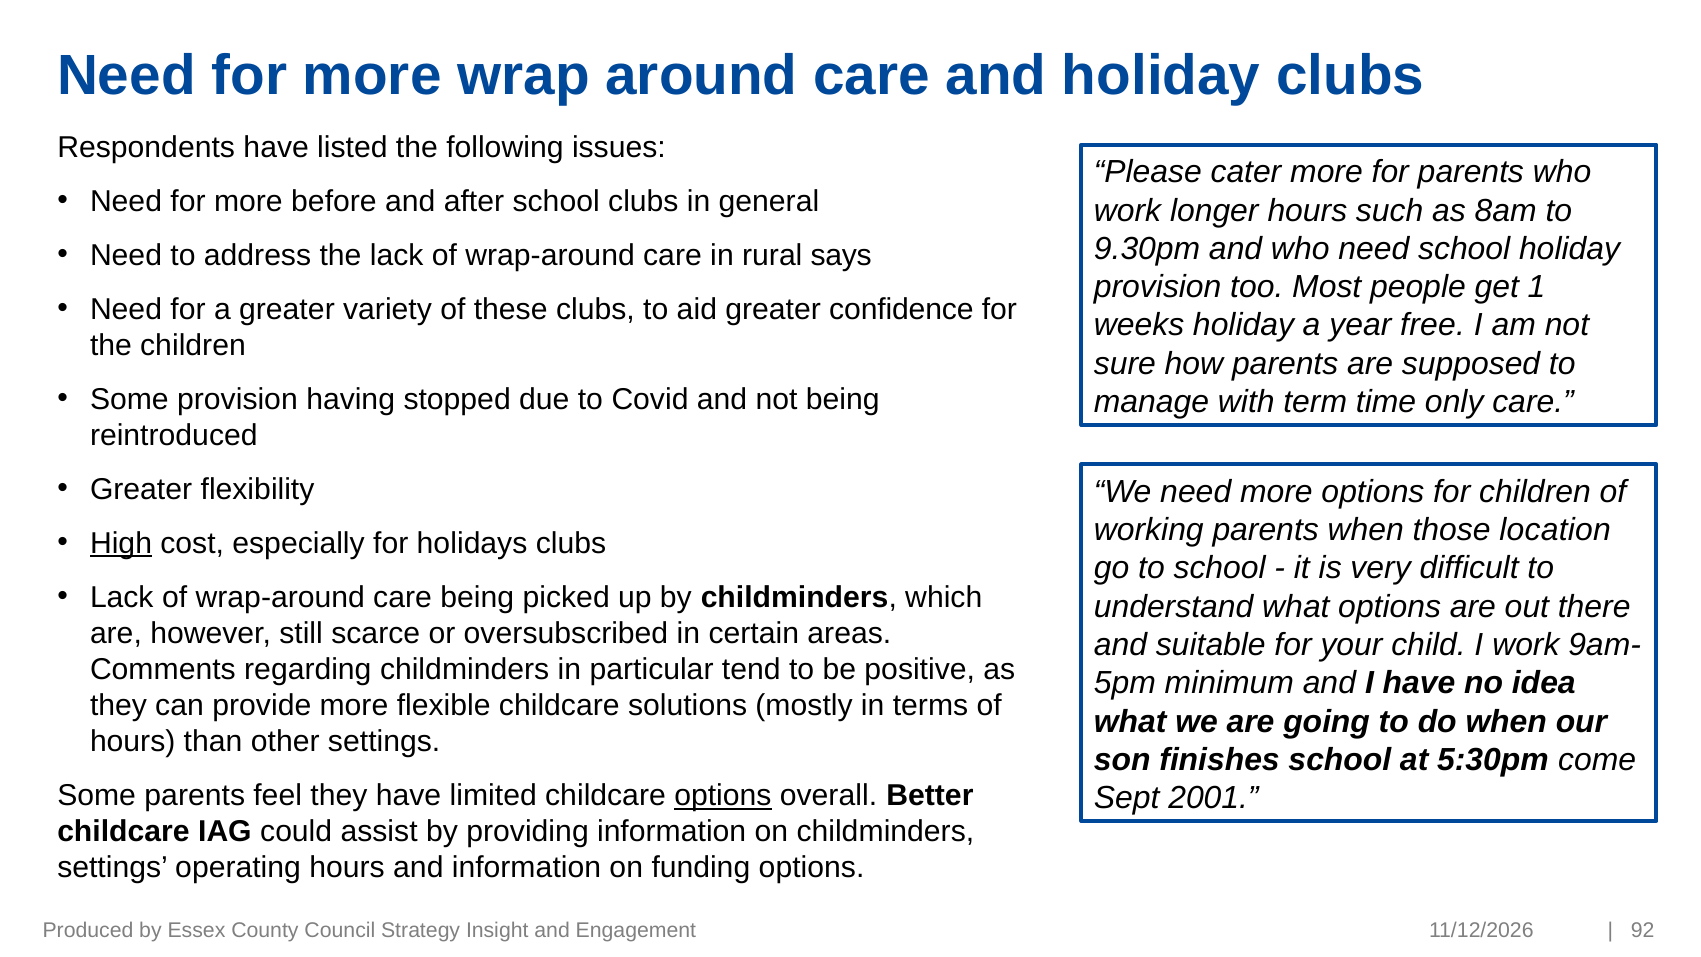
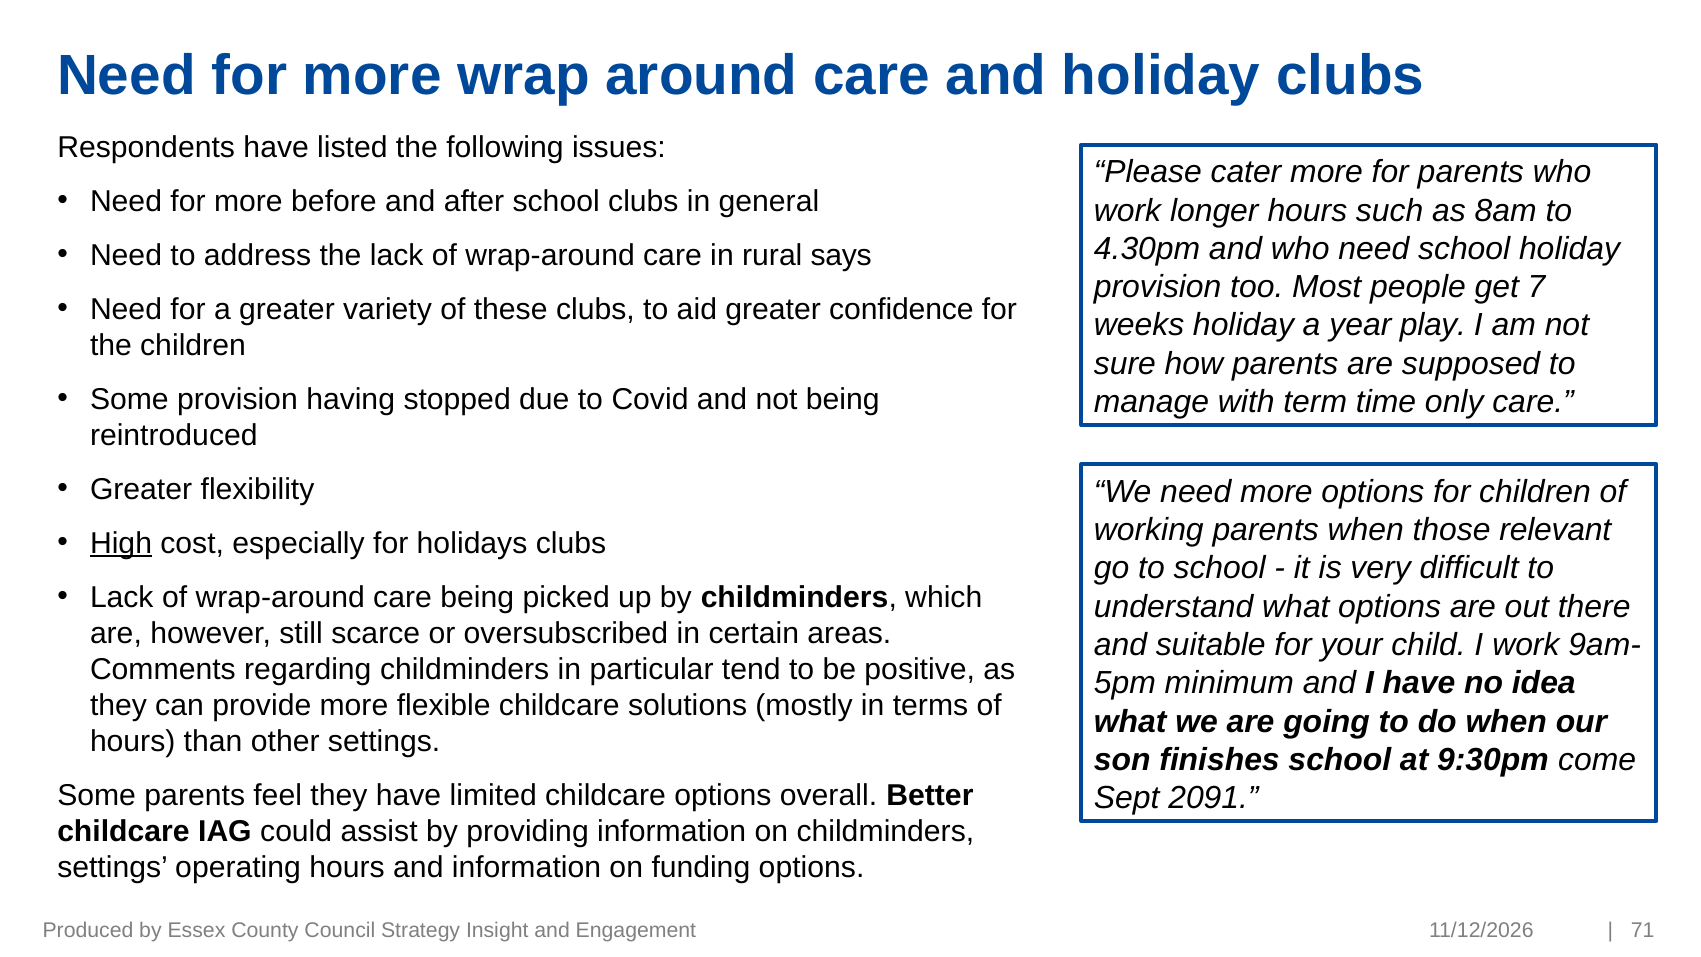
9.30pm: 9.30pm -> 4.30pm
1: 1 -> 7
free: free -> play
location: location -> relevant
5:30pm: 5:30pm -> 9:30pm
options at (723, 796) underline: present -> none
2001: 2001 -> 2091
92: 92 -> 71
